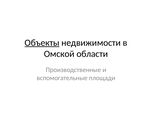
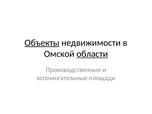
области underline: none -> present
